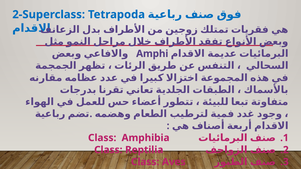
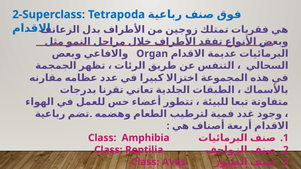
Amphi: Amphi -> Organ
